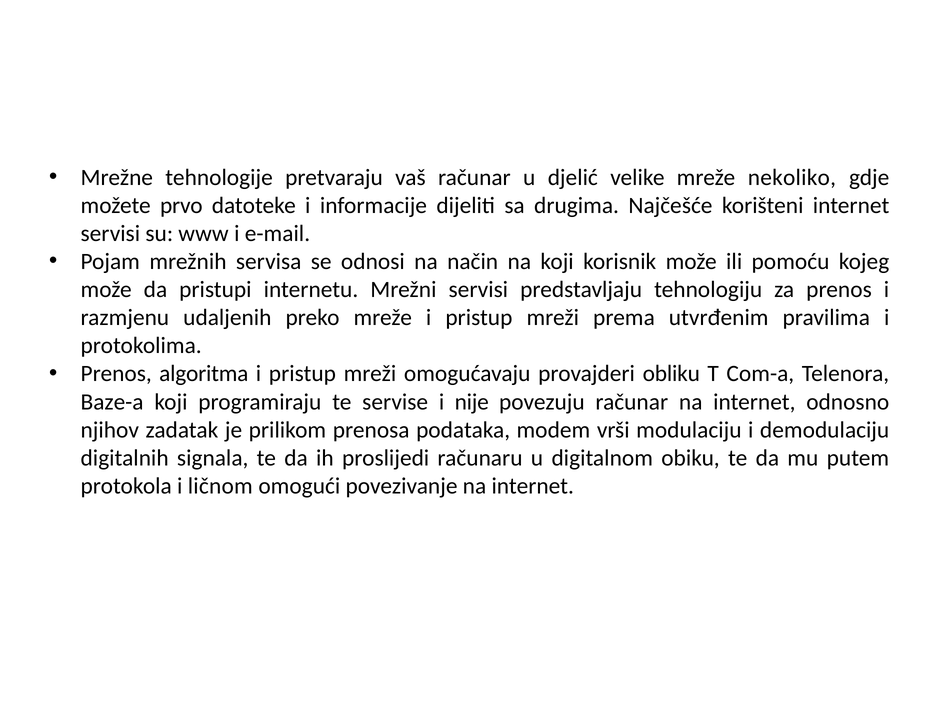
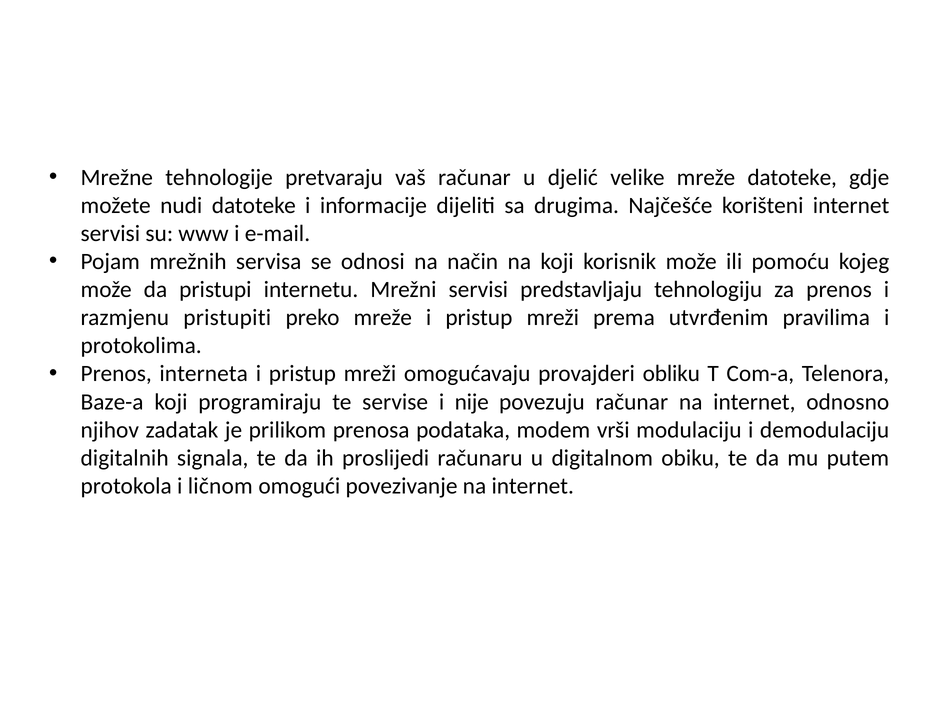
mreže nekoliko: nekoliko -> datoteke
prvo: prvo -> nudi
udaljenih: udaljenih -> pristupiti
algoritma: algoritma -> interneta
